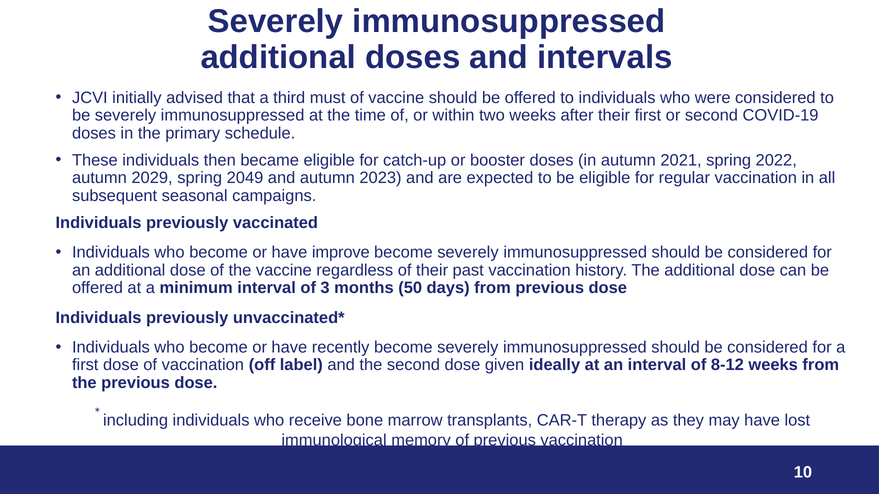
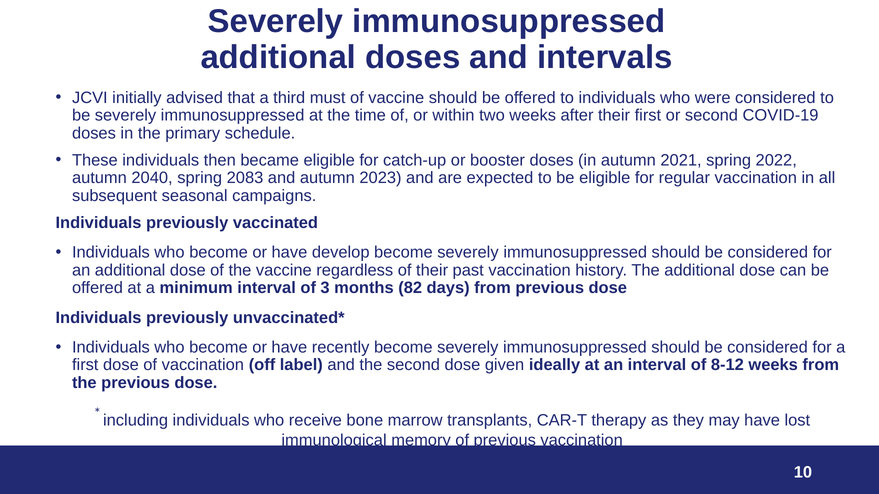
2029: 2029 -> 2040
2049: 2049 -> 2083
improve: improve -> develop
50: 50 -> 82
